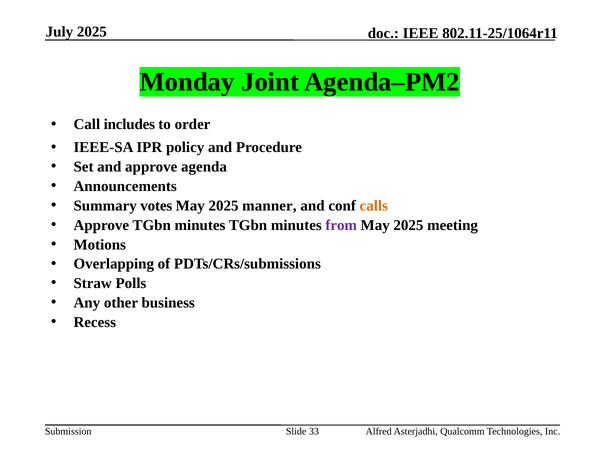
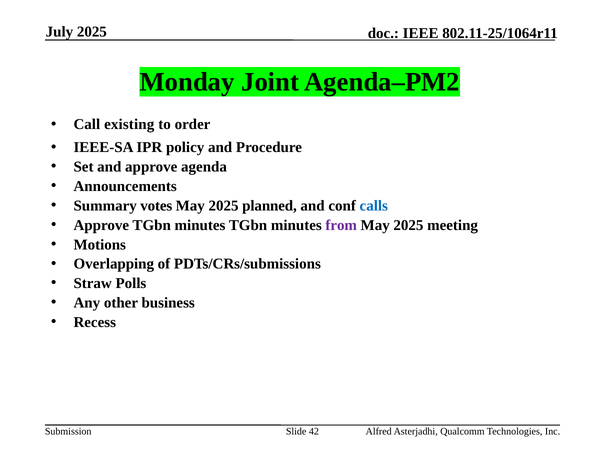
includes: includes -> existing
manner: manner -> planned
calls colour: orange -> blue
33: 33 -> 42
